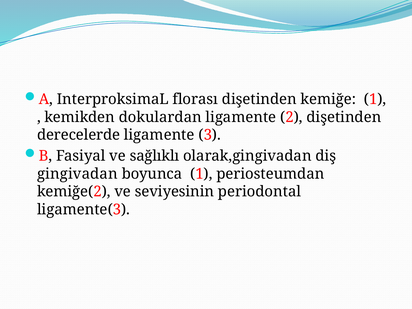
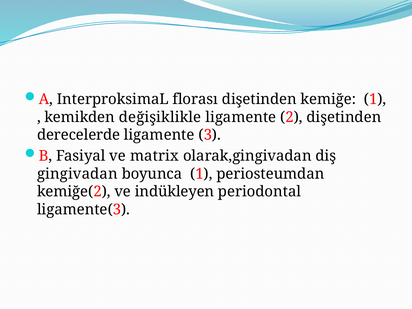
dokulardan: dokulardan -> değişiklikle
sağlıklı: sağlıklı -> matrix
seviyesinin: seviyesinin -> indükleyen
